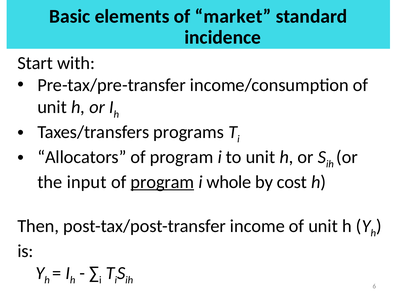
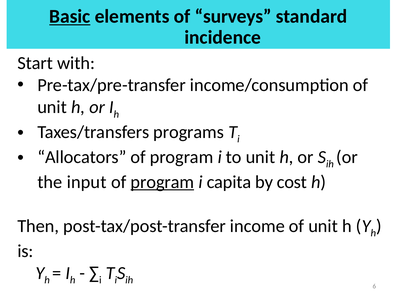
Basic underline: none -> present
market: market -> surveys
whole: whole -> capita
